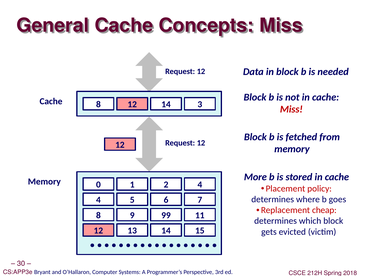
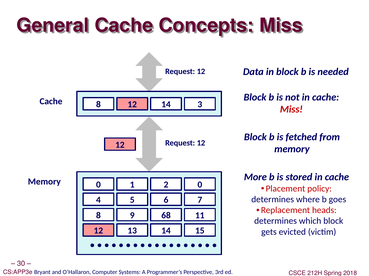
2 4: 4 -> 0
cheap: cheap -> heads
99: 99 -> 68
